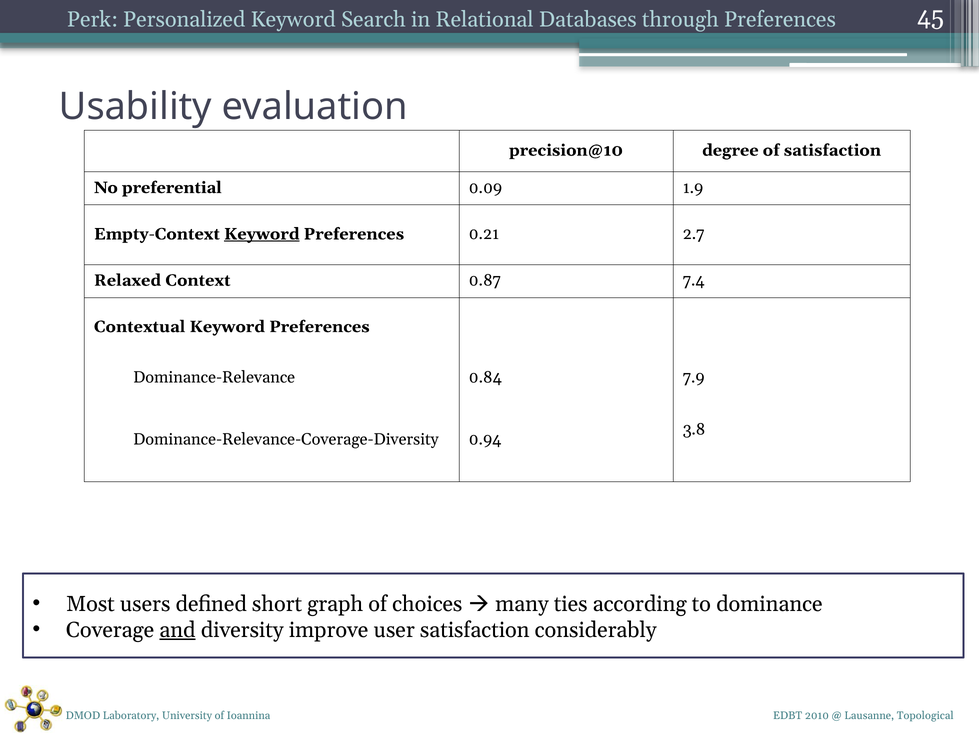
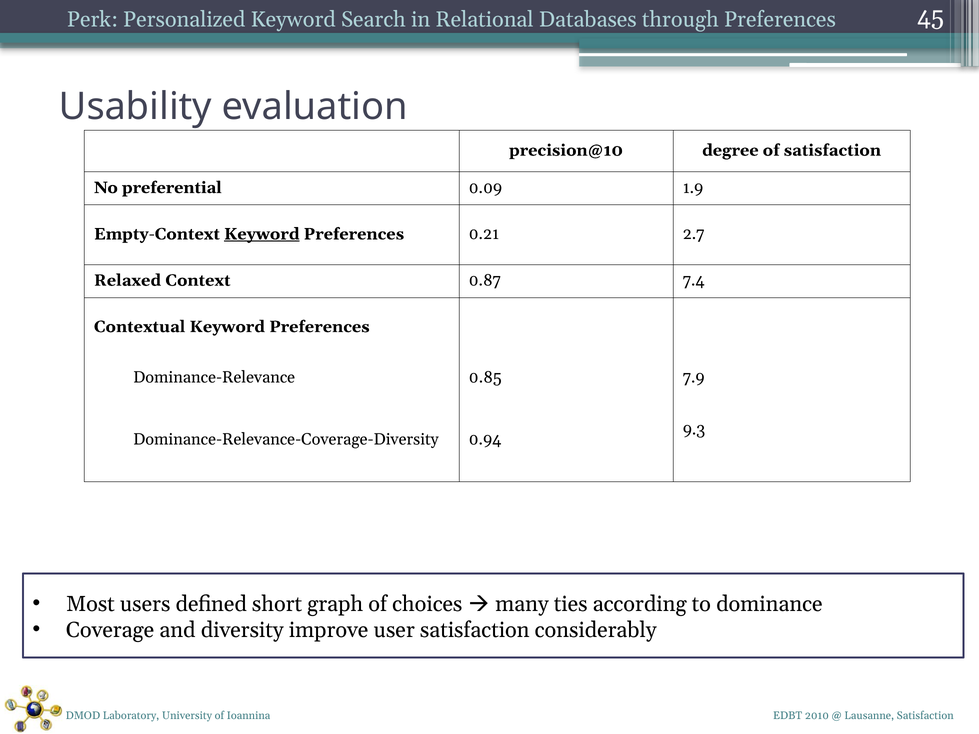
0.84: 0.84 -> 0.85
3.8: 3.8 -> 9.3
and underline: present -> none
Lausanne Topological: Topological -> Satisfaction
